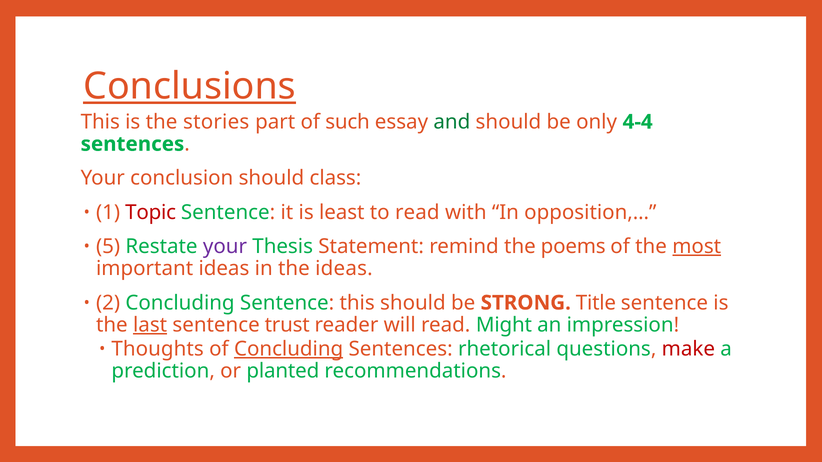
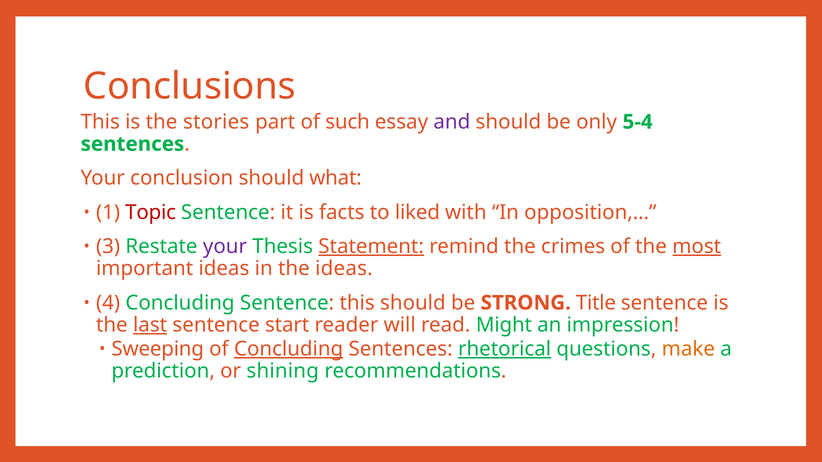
Conclusions underline: present -> none
and colour: green -> purple
4-4: 4-4 -> 5-4
class: class -> what
least: least -> facts
to read: read -> liked
5: 5 -> 3
Statement underline: none -> present
poems: poems -> crimes
2: 2 -> 4
trust: trust -> start
Thoughts: Thoughts -> Sweeping
rhetorical underline: none -> present
make colour: red -> orange
planted: planted -> shining
